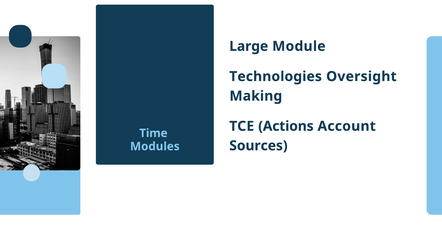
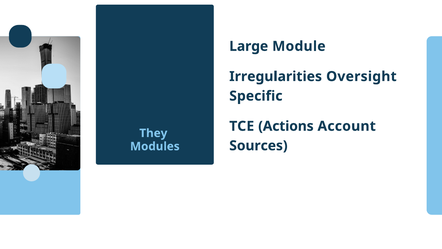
Technologies: Technologies -> Irregularities
Making: Making -> Specific
Time: Time -> They
